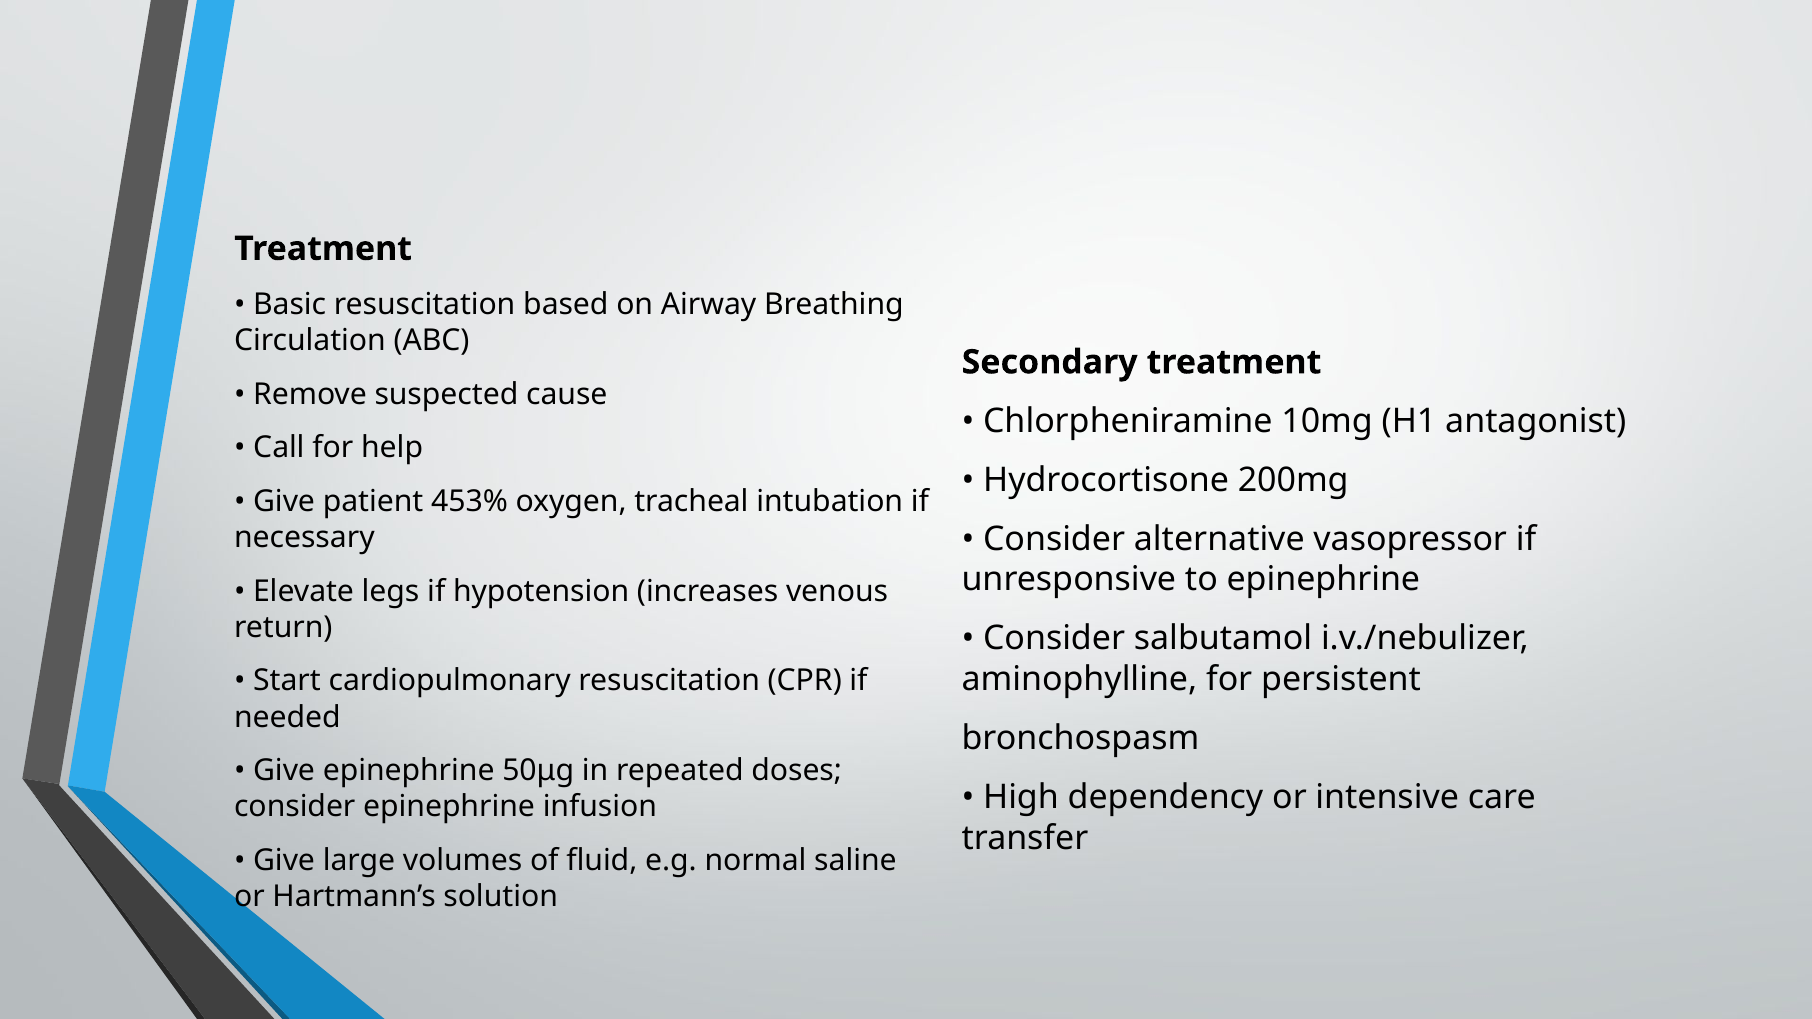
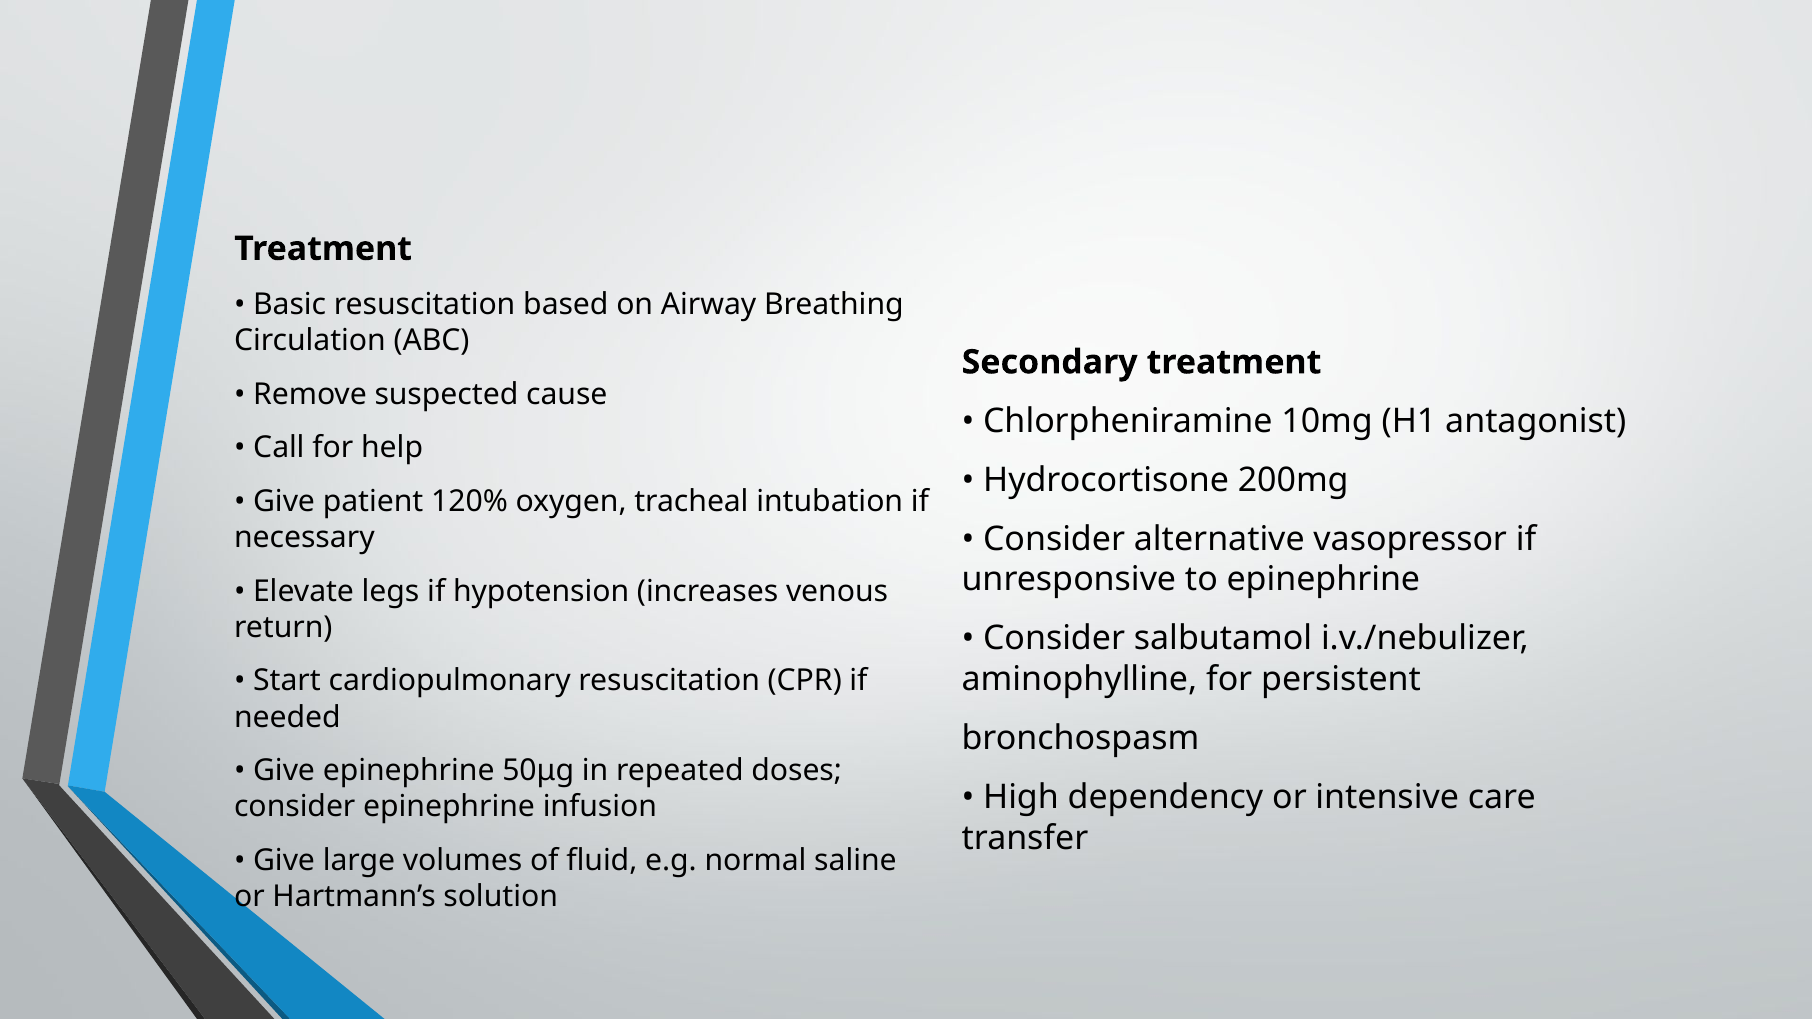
453%: 453% -> 120%
